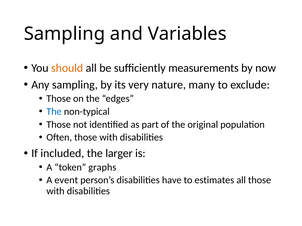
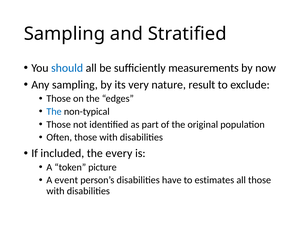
Variables: Variables -> Stratified
should colour: orange -> blue
many: many -> result
larger: larger -> every
graphs: graphs -> picture
